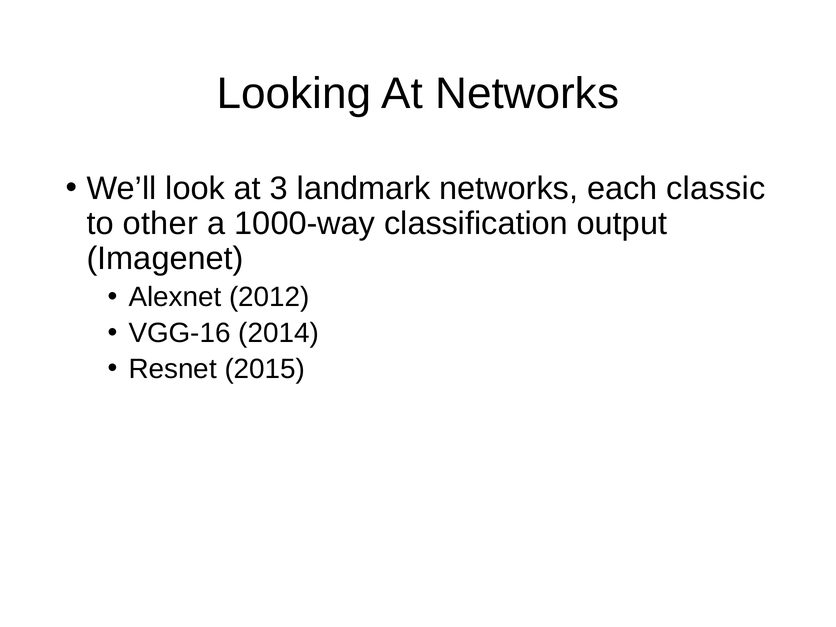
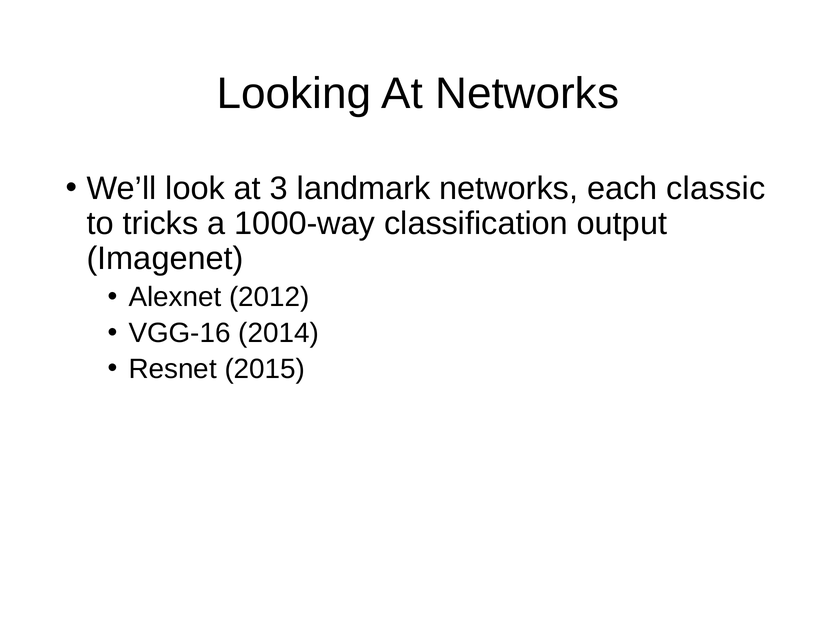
other: other -> tricks
